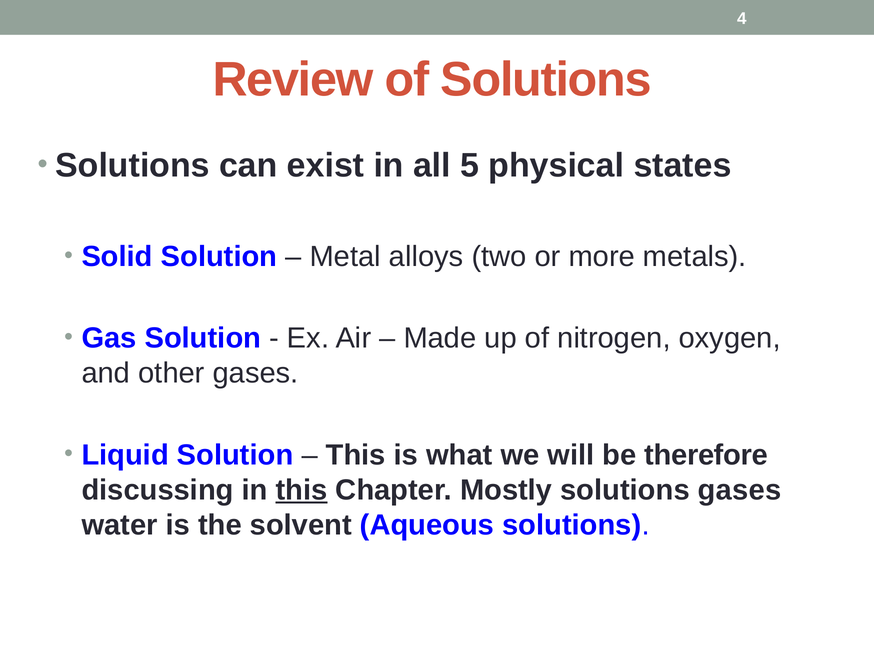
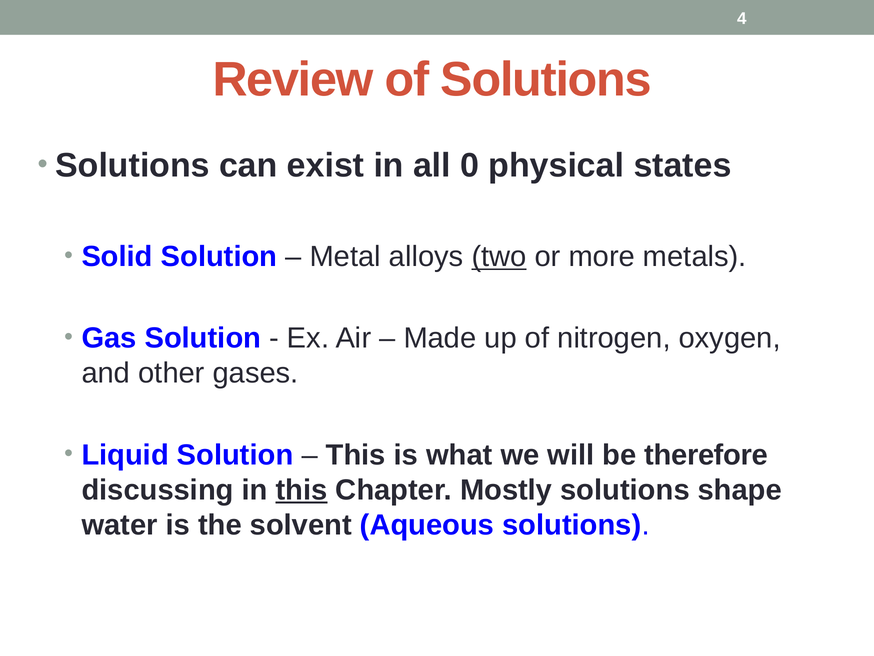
5: 5 -> 0
two underline: none -> present
solutions gases: gases -> shape
